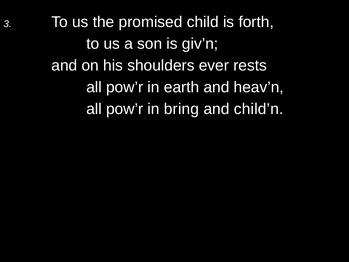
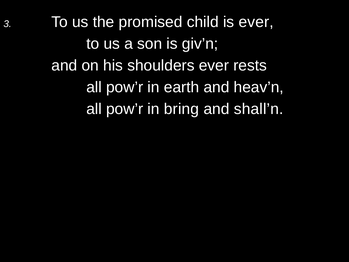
is forth: forth -> ever
child’n: child’n -> shall’n
